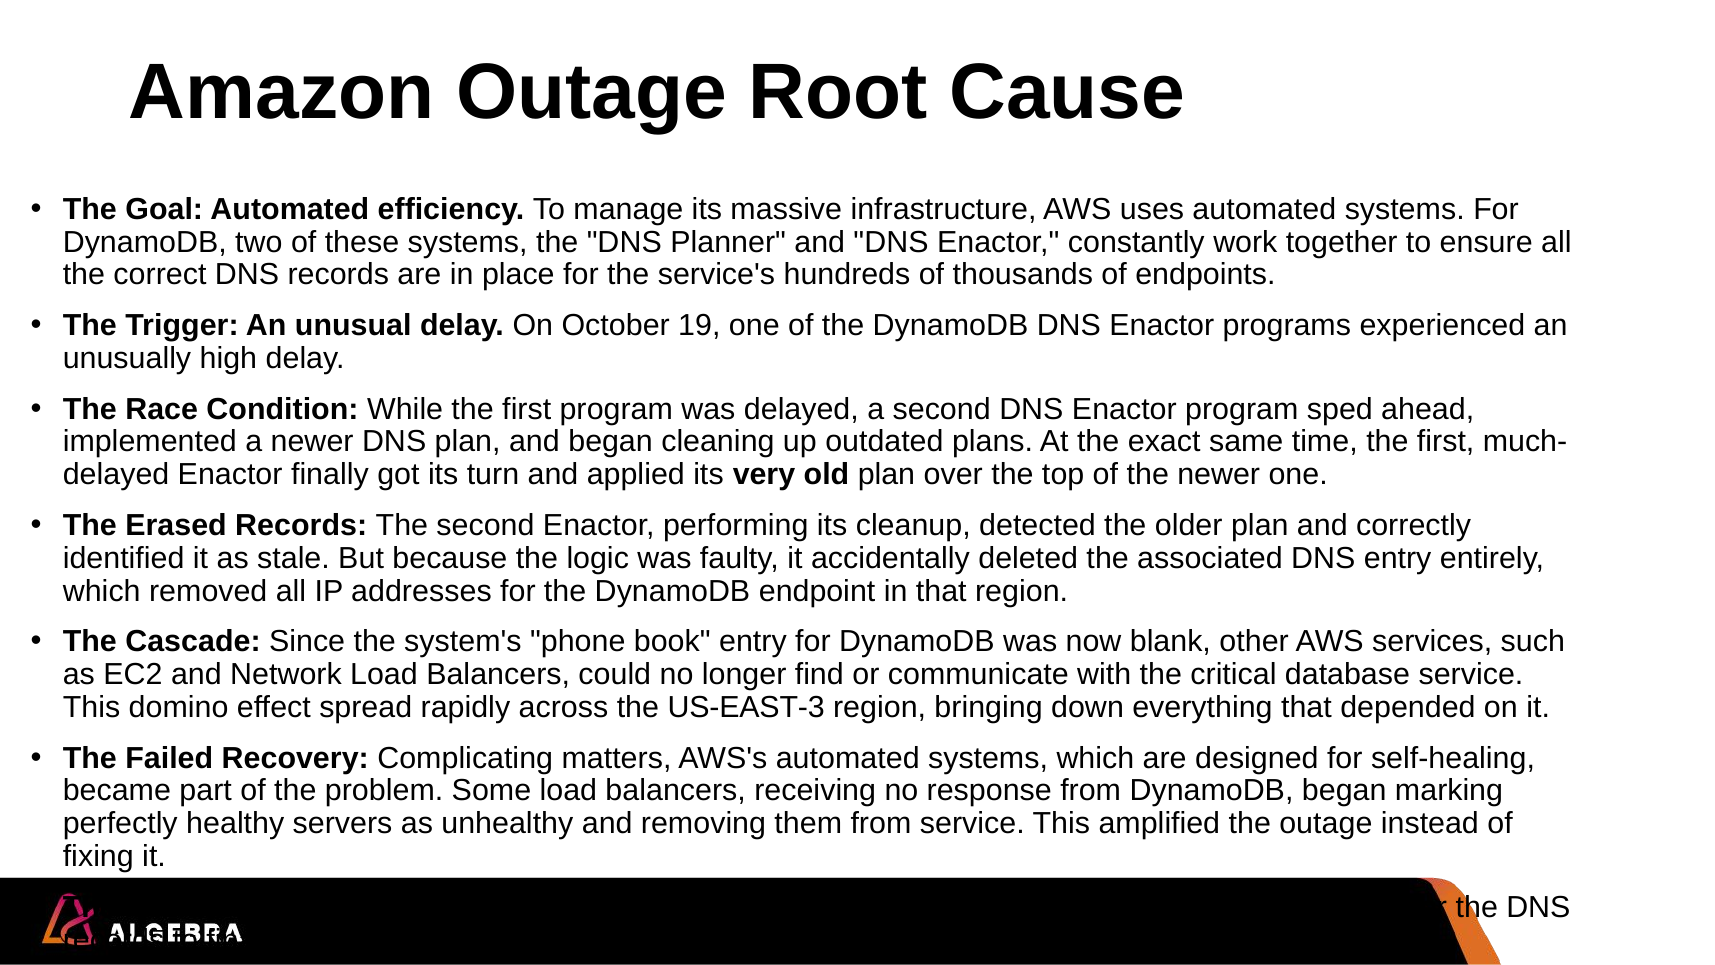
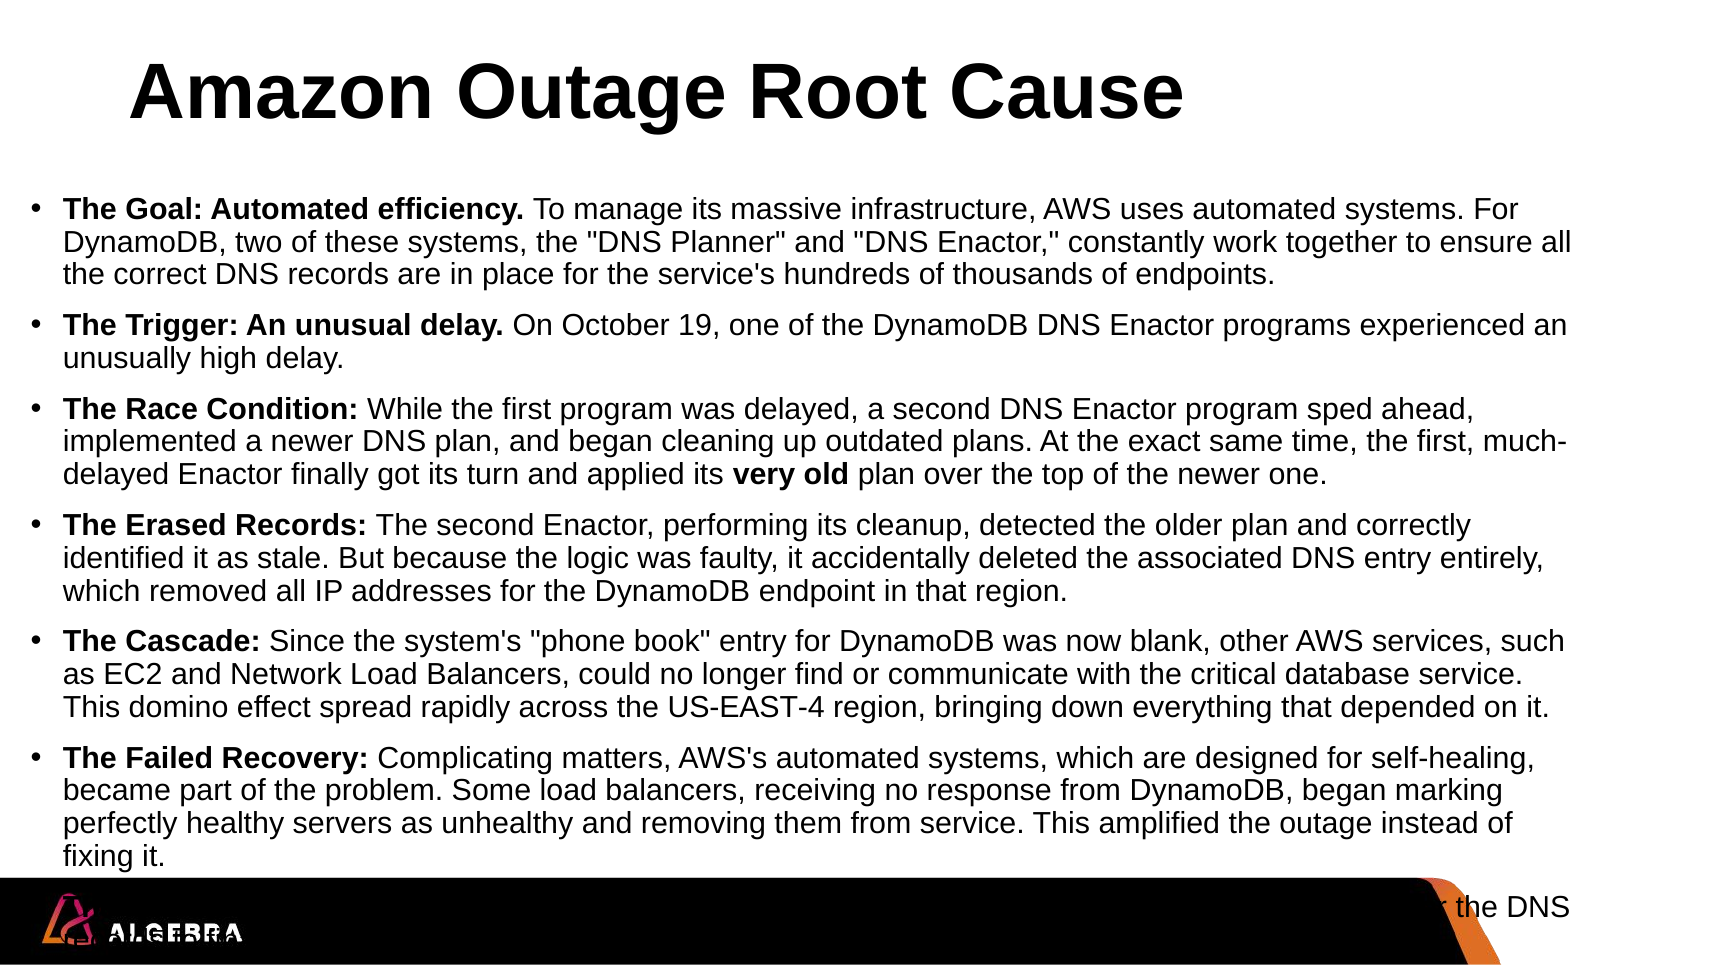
US-EAST-3: US-EAST-3 -> US-EAST-4
